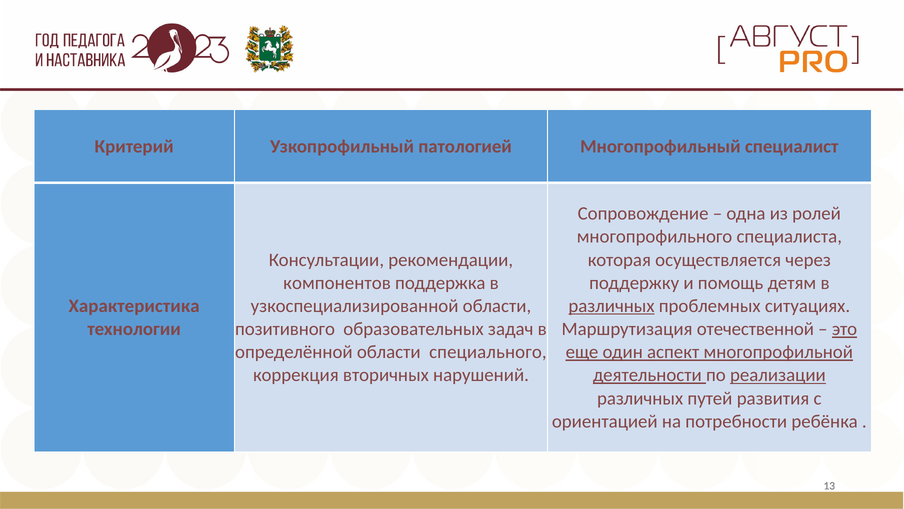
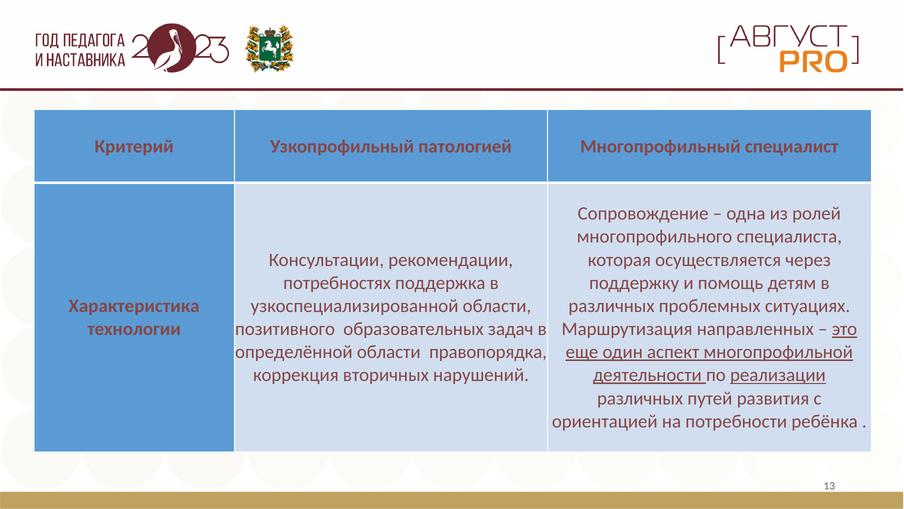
компонентов: компонентов -> потребностях
различных at (611, 306) underline: present -> none
отечественной: отечественной -> направленных
специального: специального -> правопорядка
